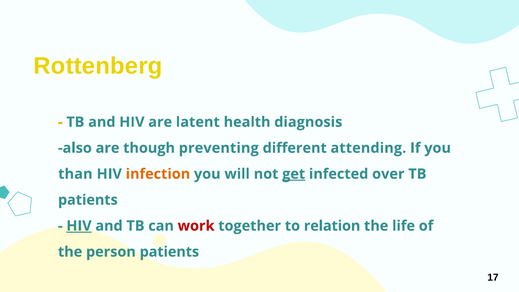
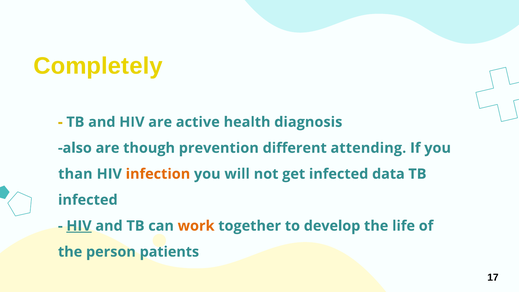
Rottenberg: Rottenberg -> Completely
latent: latent -> active
preventing: preventing -> prevention
get underline: present -> none
over: over -> data
patients at (88, 200): patients -> infected
work colour: red -> orange
relation: relation -> develop
